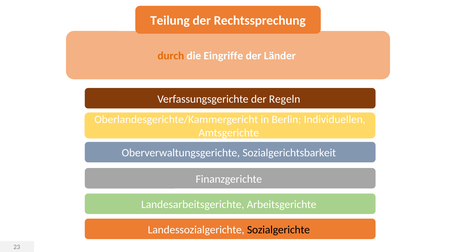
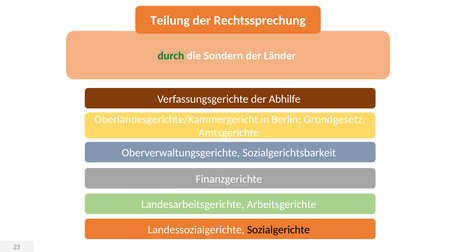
durch colour: orange -> green
Eingriffe: Eingriffe -> Sondern
Regeln: Regeln -> Abhilfe
Individuellen: Individuellen -> Grundgesetz
